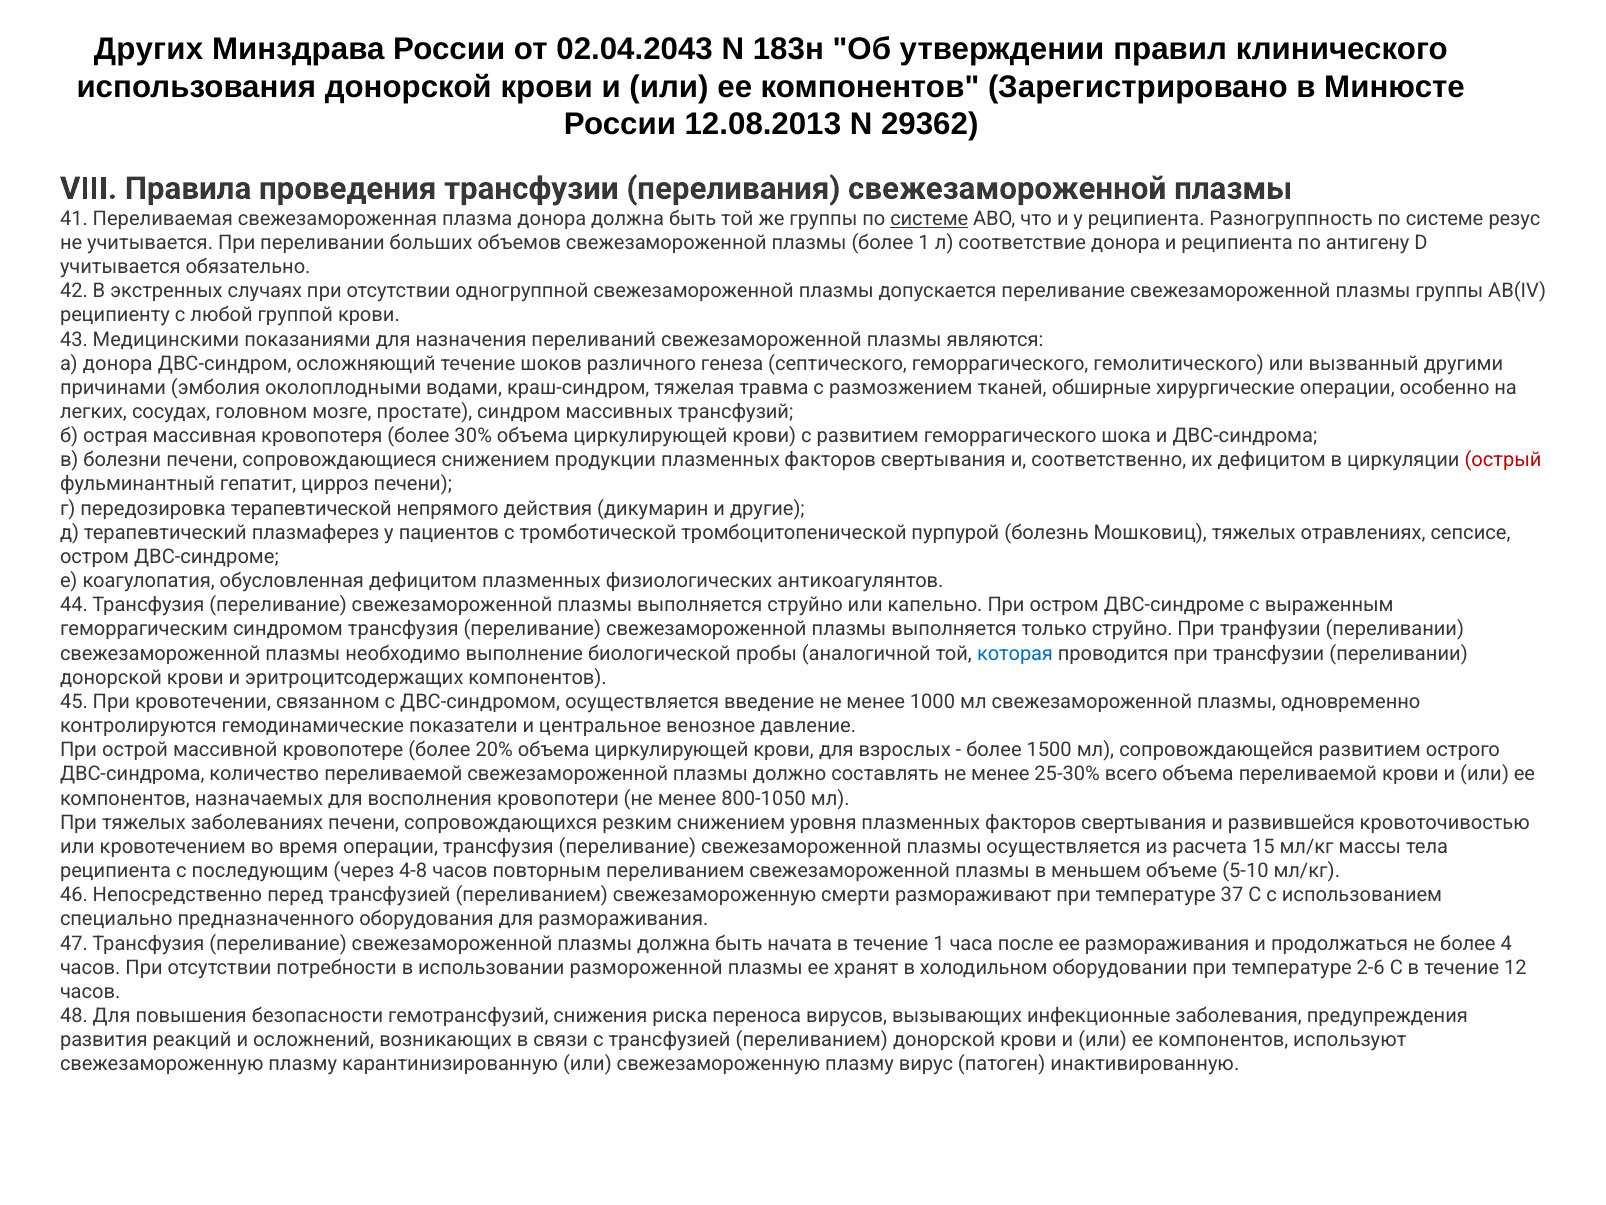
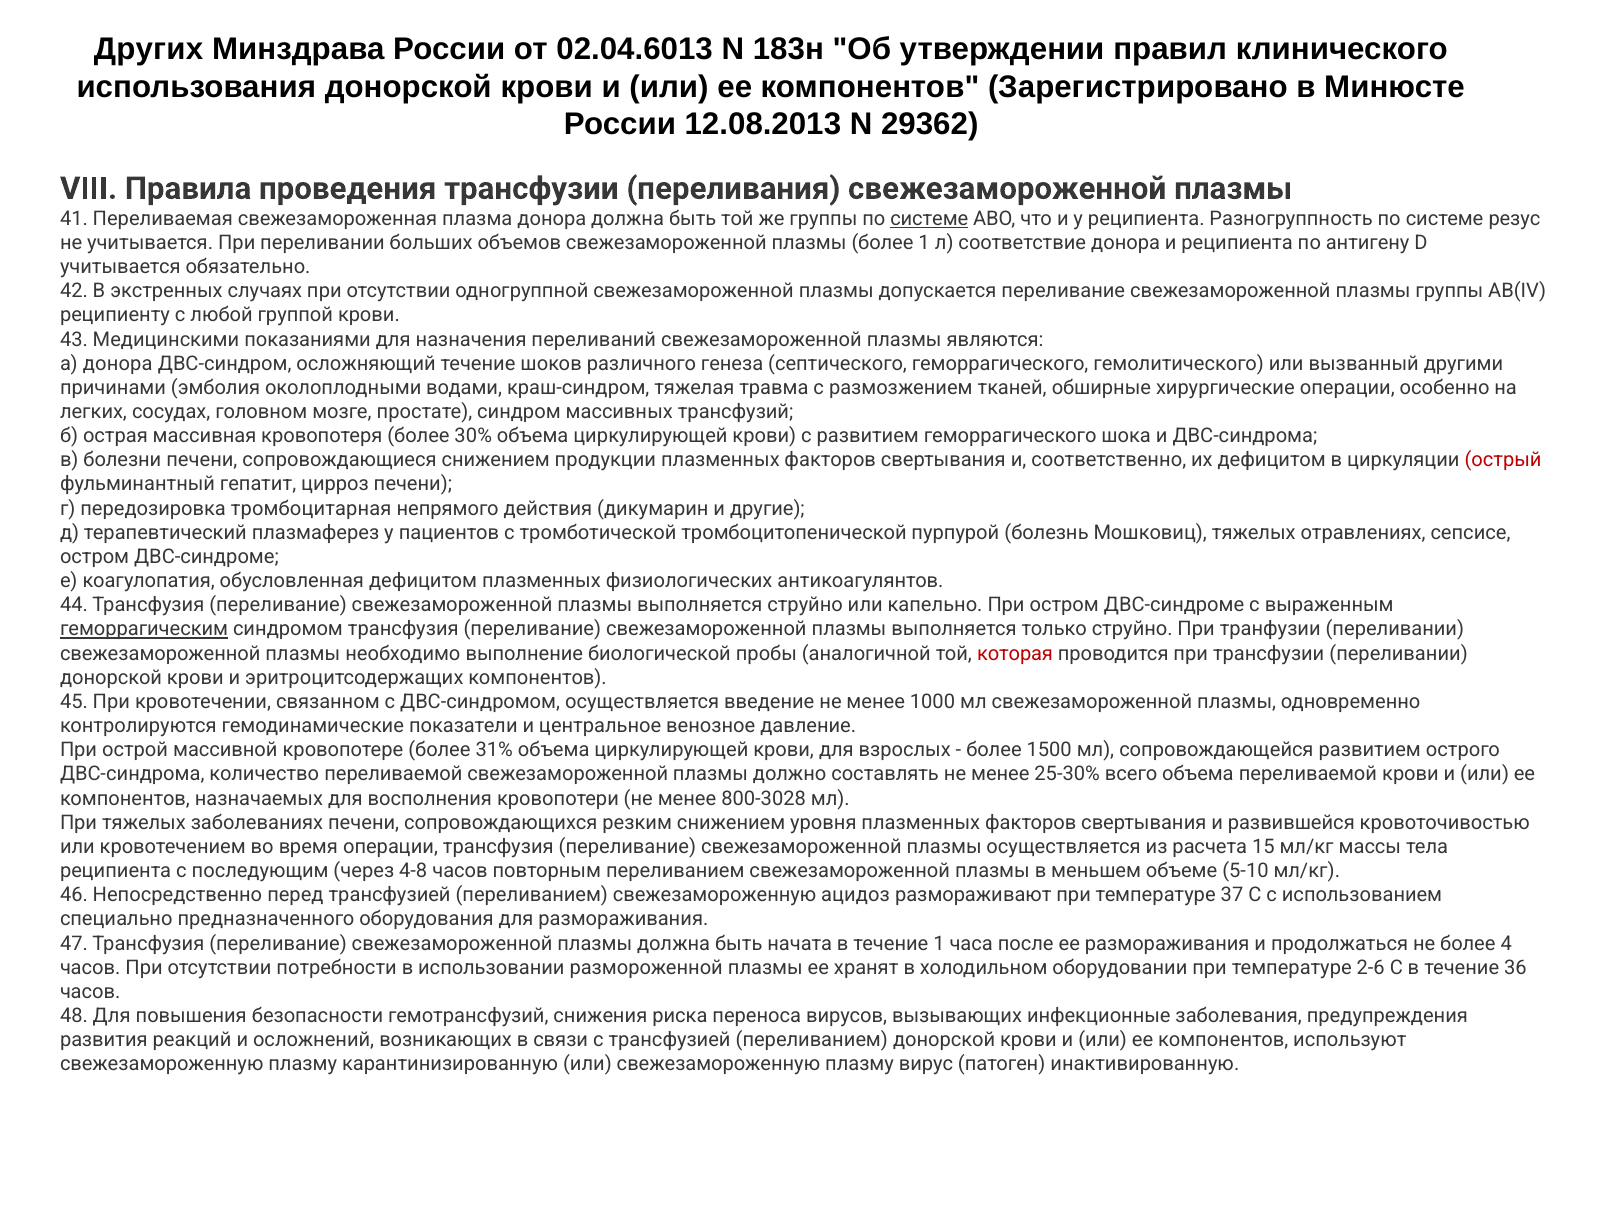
02.04.2043: 02.04.2043 -> 02.04.6013
терапевтической: терапевтической -> тромбоцитарная
геморрагическим underline: none -> present
которая colour: blue -> red
20%: 20% -> 31%
800-1050: 800-1050 -> 800-3028
смерти: смерти -> ацидоз
12: 12 -> 36
